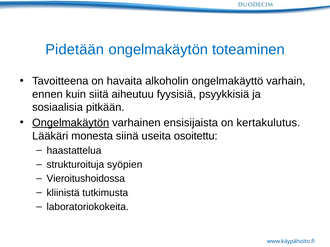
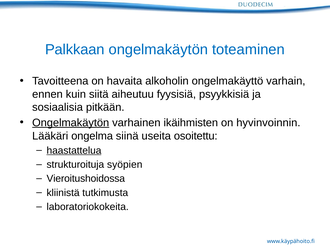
Pidetään: Pidetään -> Palkkaan
ensisijaista: ensisijaista -> ikäihmisten
kertakulutus: kertakulutus -> hyvinvoinnin
monesta: monesta -> ongelma
haastattelua underline: none -> present
